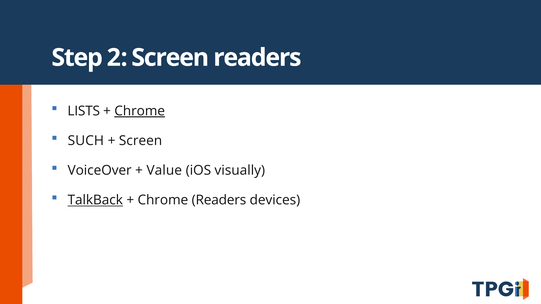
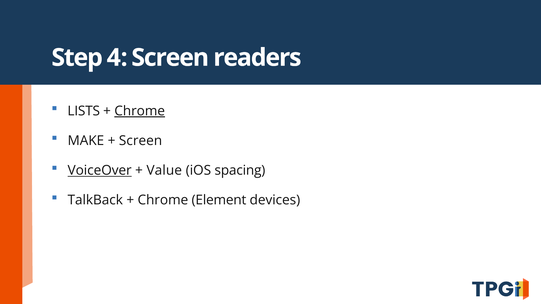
2: 2 -> 4
SUCH: SUCH -> MAKE
VoiceOver underline: none -> present
visually: visually -> spacing
TalkBack underline: present -> none
Chrome Readers: Readers -> Element
